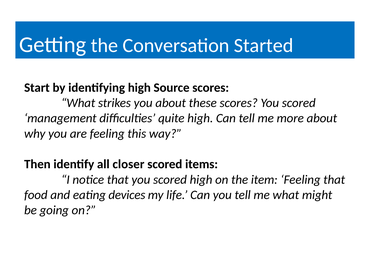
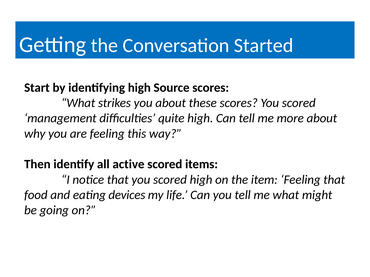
closer: closer -> active
